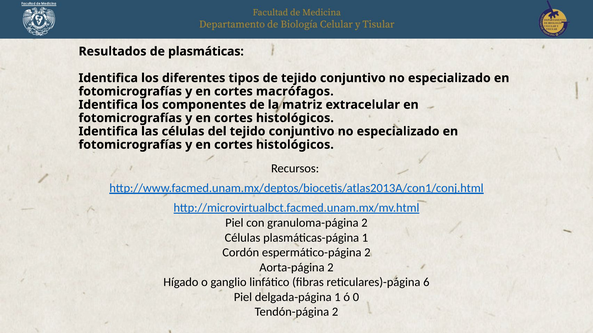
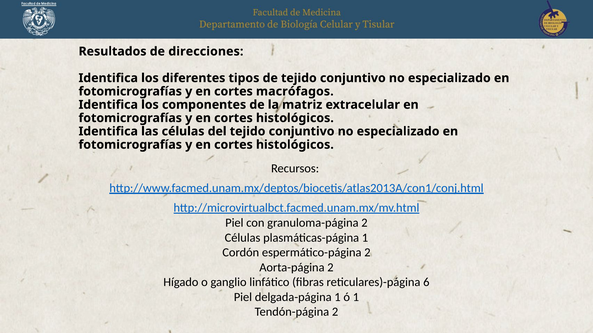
plasmáticas: plasmáticas -> direcciones
ó 0: 0 -> 1
